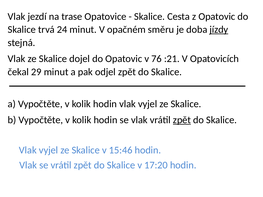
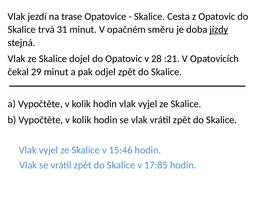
24: 24 -> 31
76: 76 -> 28
zpět at (182, 120) underline: present -> none
17:20: 17:20 -> 17:85
